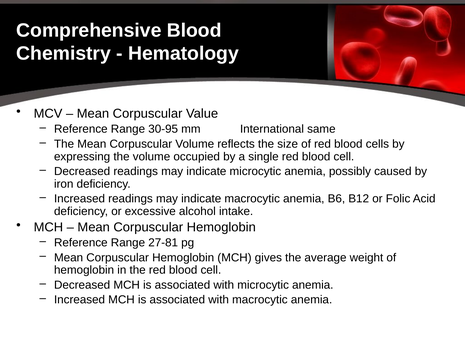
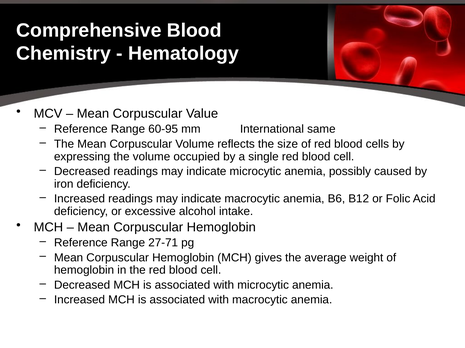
30-95: 30-95 -> 60-95
27-81: 27-81 -> 27-71
